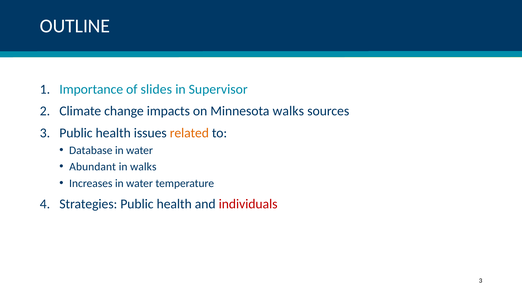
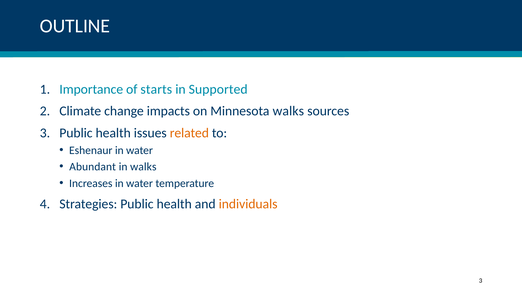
slides: slides -> starts
Supervisor: Supervisor -> Supported
Database: Database -> Eshenaur
individuals colour: red -> orange
